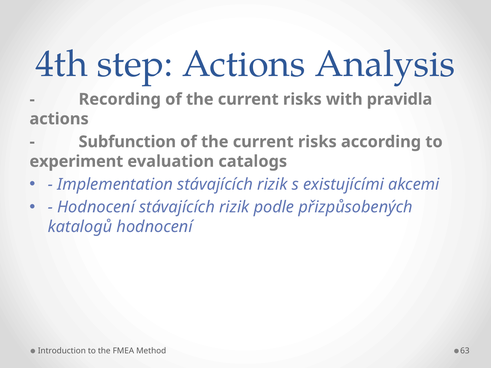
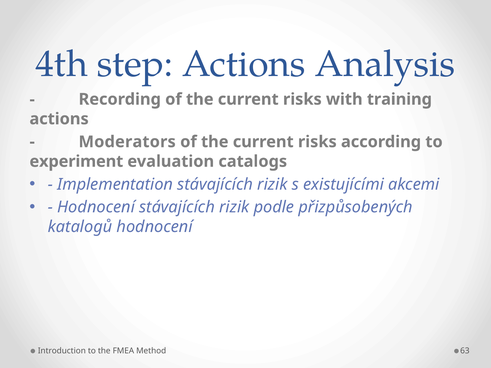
pravidla: pravidla -> training
Subfunction: Subfunction -> Moderators
